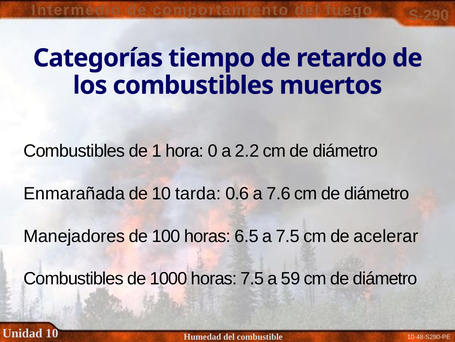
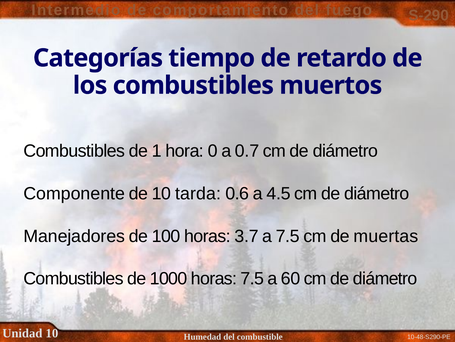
2.2: 2.2 -> 0.7
Enmarañada: Enmarañada -> Componente
7.6: 7.6 -> 4.5
6.5: 6.5 -> 3.7
acelerar: acelerar -> muertas
59: 59 -> 60
